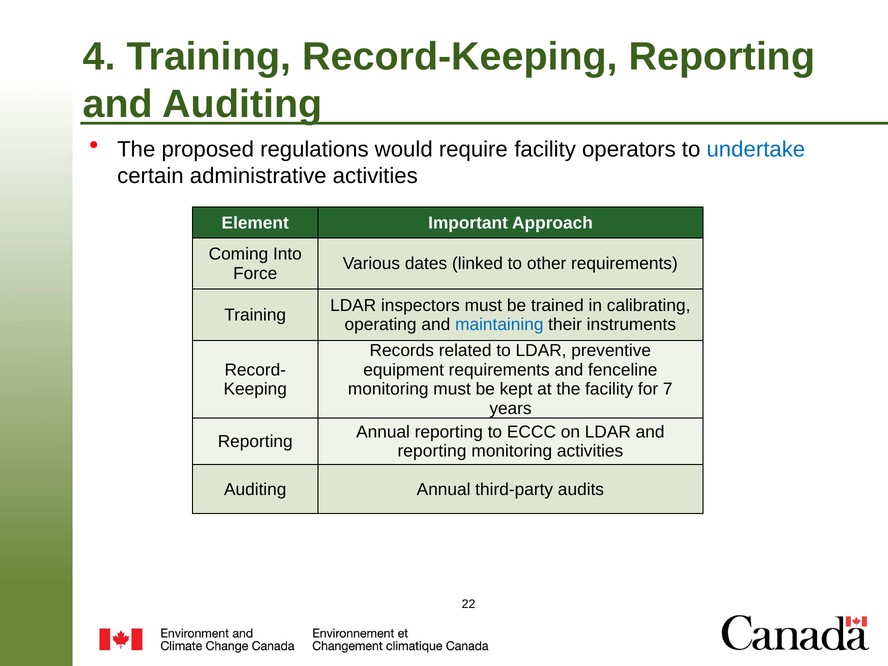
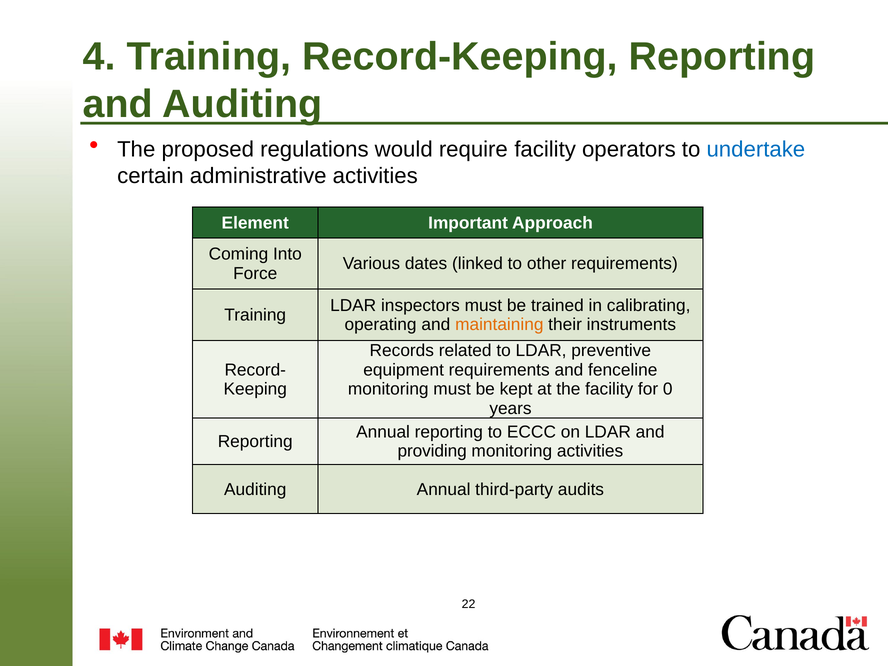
maintaining colour: blue -> orange
7: 7 -> 0
reporting at (432, 451): reporting -> providing
